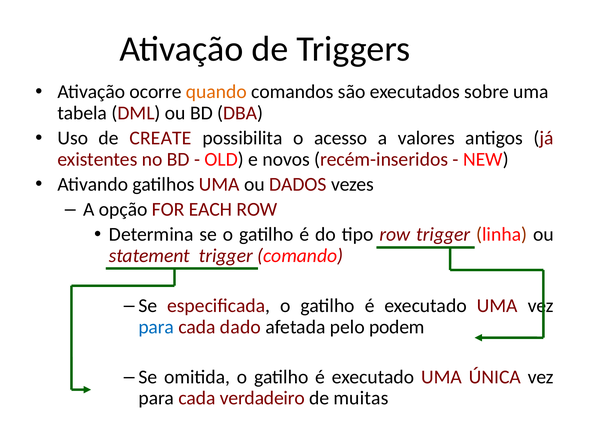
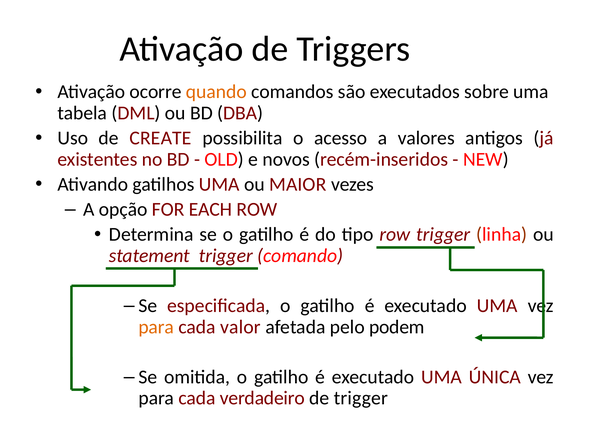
DADOS: DADOS -> MAIOR
para at (156, 327) colour: blue -> orange
dado: dado -> valor
de muitas: muitas -> trigger
